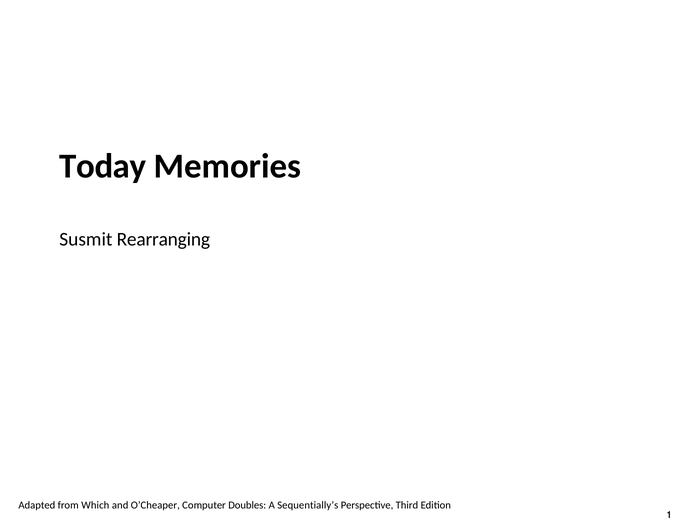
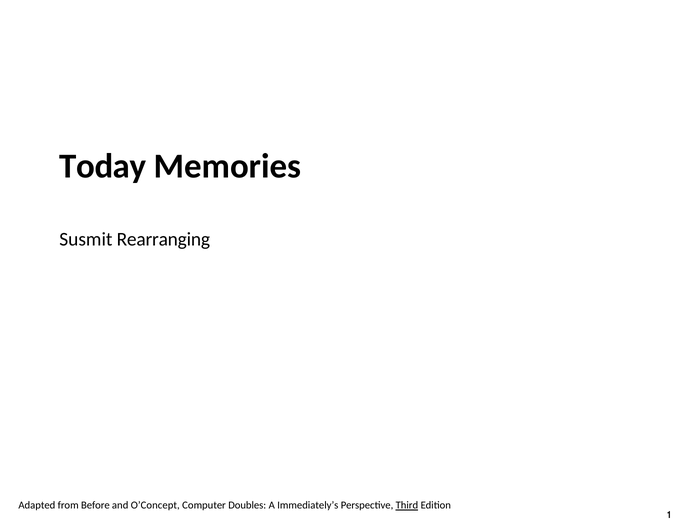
Which: Which -> Before
O’Cheaper: O’Cheaper -> O’Concept
Sequentially’s: Sequentially’s -> Immediately’s
Third underline: none -> present
